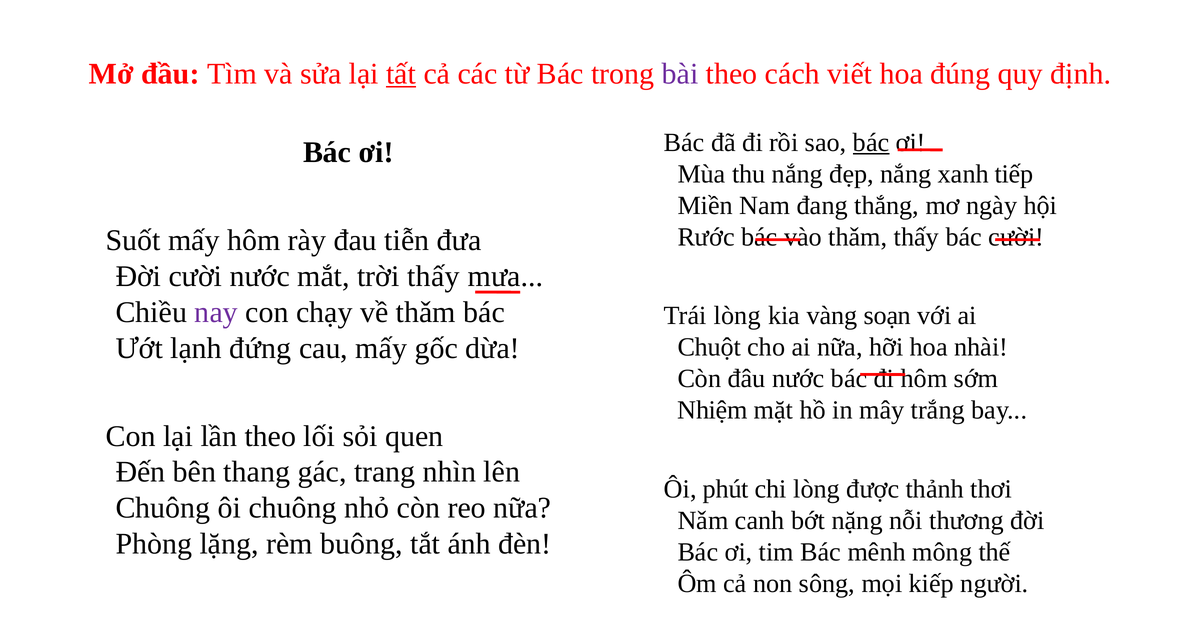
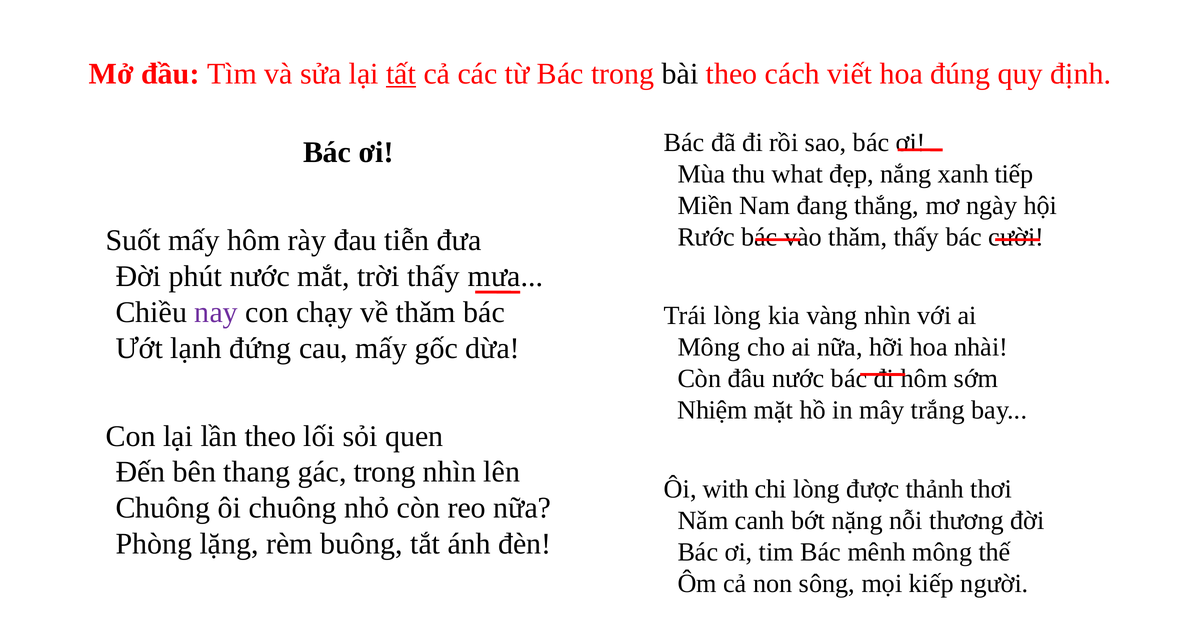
bài colour: purple -> black
bác at (871, 143) underline: present -> none
thu nắng: nắng -> what
Đời cười: cười -> phút
vàng soạn: soạn -> nhìn
Chuột at (709, 348): Chuột -> Mông
gác trang: trang -> trong
phút: phút -> with
